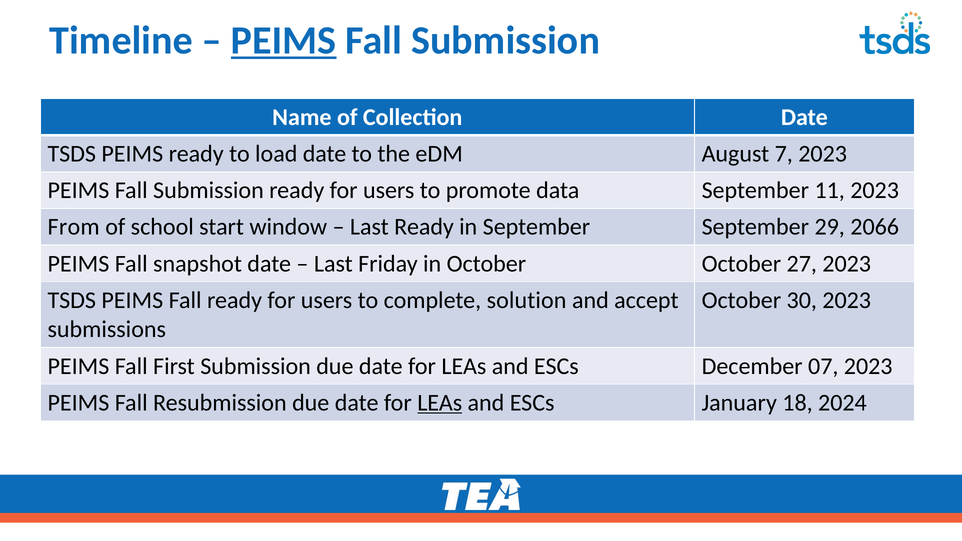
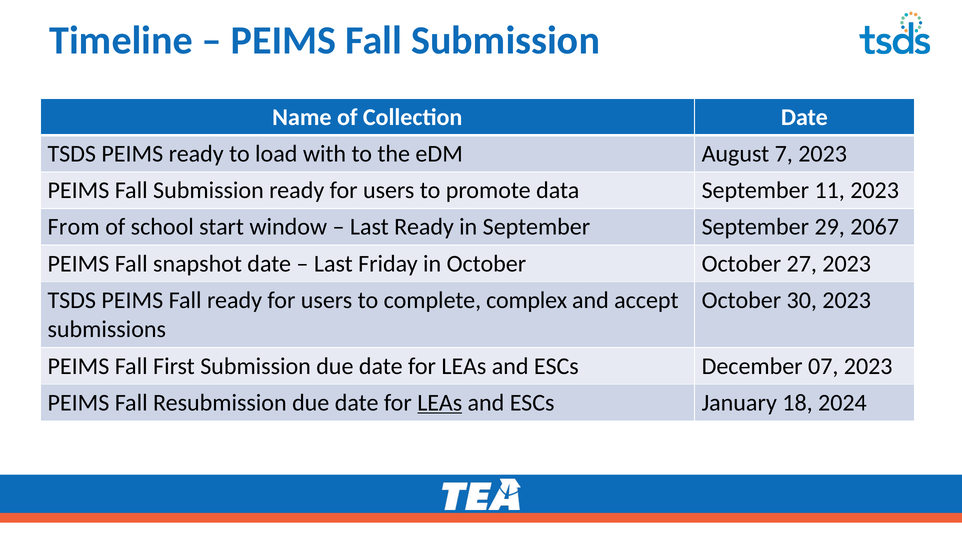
PEIMS at (284, 41) underline: present -> none
load date: date -> with
2066: 2066 -> 2067
solution: solution -> complex
